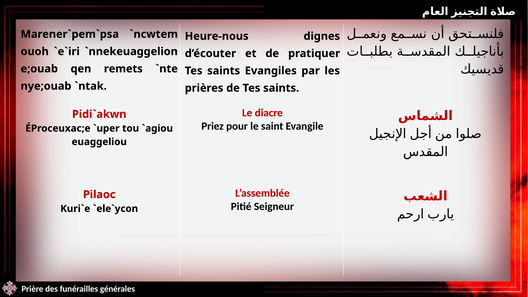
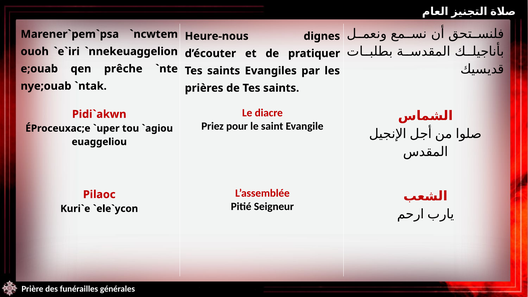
remets: remets -> prêche
